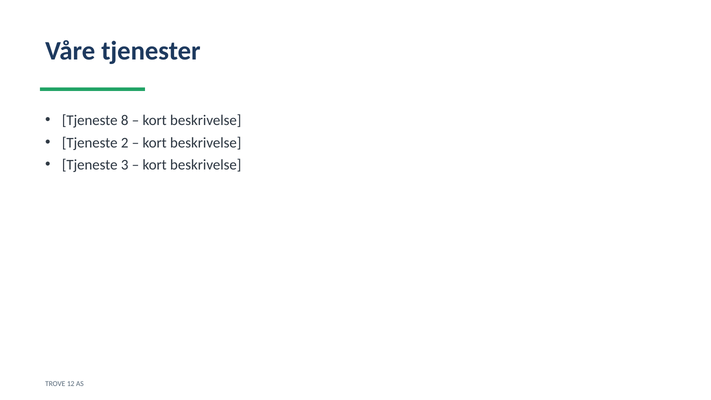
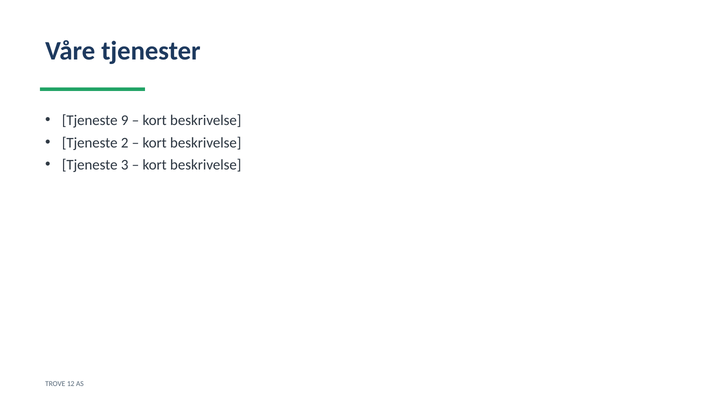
8: 8 -> 9
